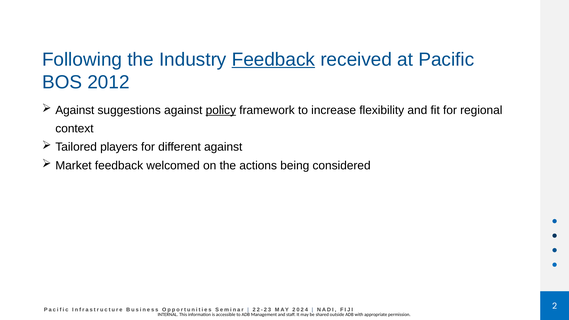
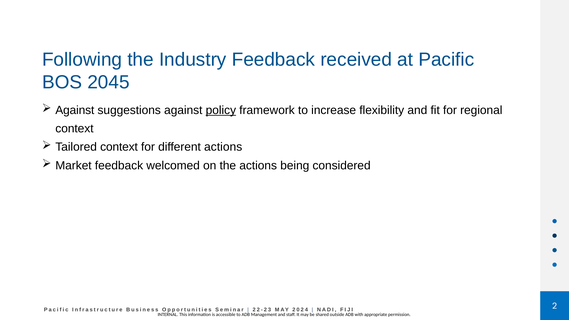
Feedback at (273, 59) underline: present -> none
2012: 2012 -> 2045
Tailored players: players -> context
different against: against -> actions
